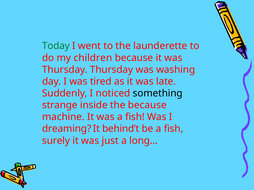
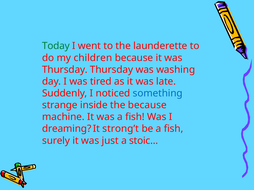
something colour: black -> blue
behind’t: behind’t -> strong’t
long…: long… -> stoic…
